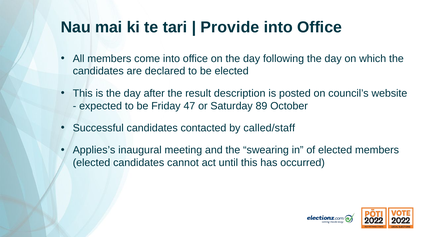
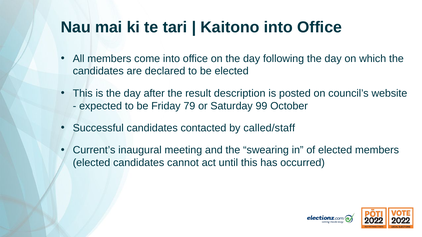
Provide: Provide -> Kaitono
47: 47 -> 79
89: 89 -> 99
Applies’s: Applies’s -> Current’s
